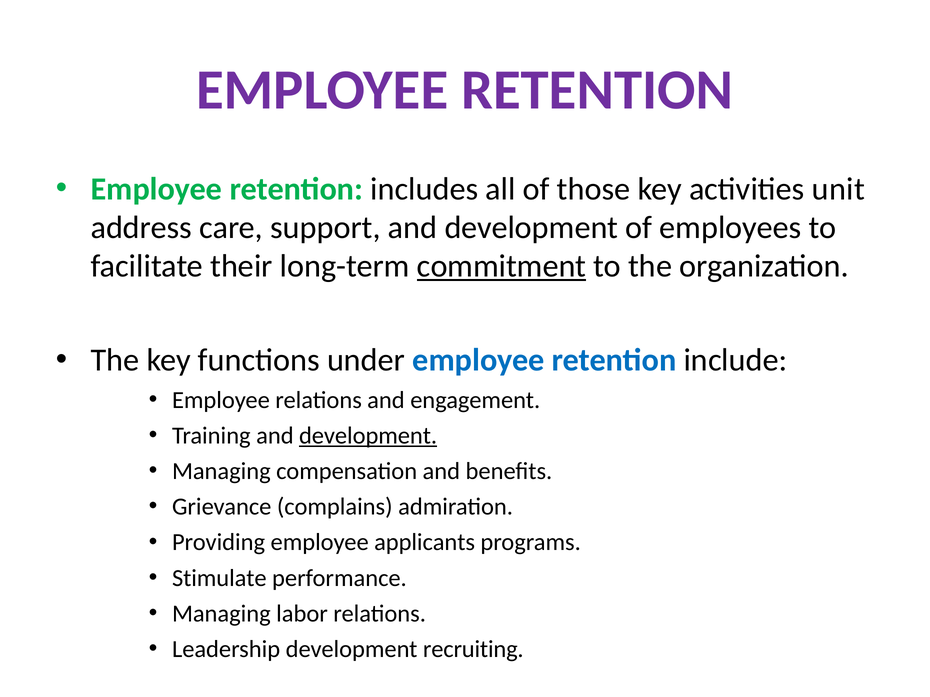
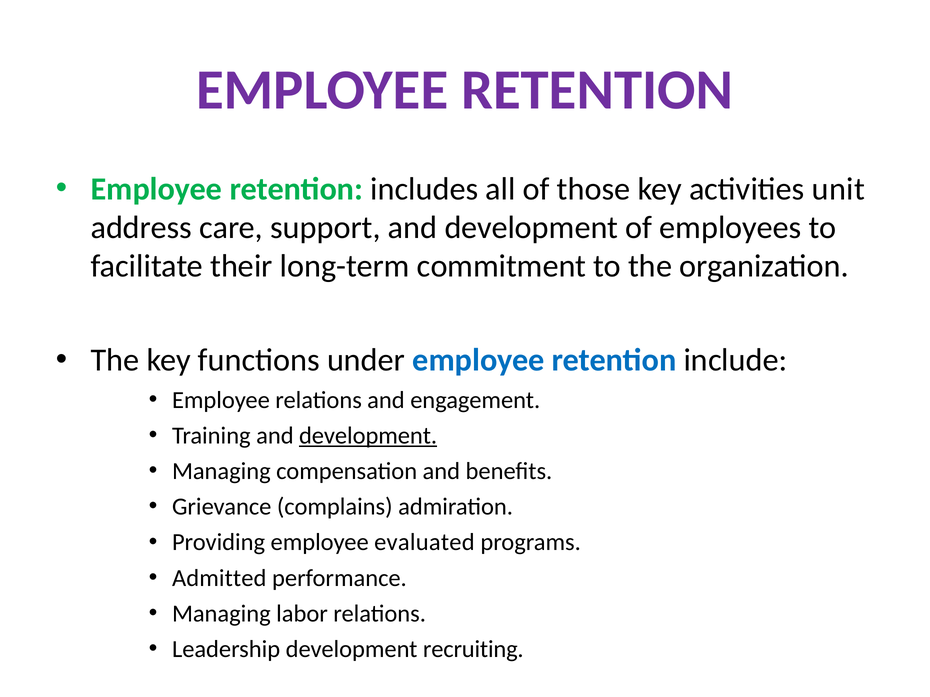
commitment underline: present -> none
applicants: applicants -> evaluated
Stimulate: Stimulate -> Admitted
